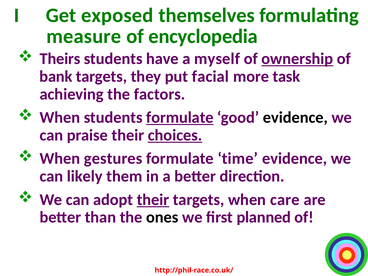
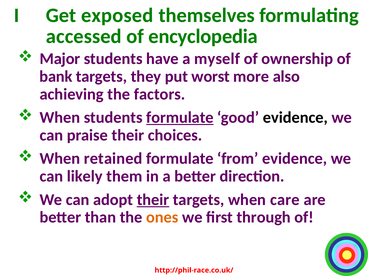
measure: measure -> accessed
Theirs: Theirs -> Major
ownership underline: present -> none
facial: facial -> worst
task: task -> also
choices underline: present -> none
gestures: gestures -> retained
time: time -> from
ones colour: black -> orange
planned: planned -> through
